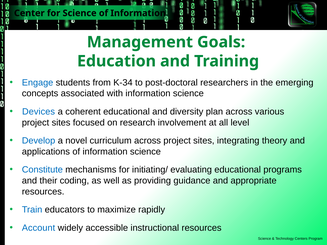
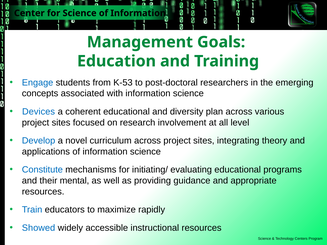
K-34: K-34 -> K-53
coding: coding -> mental
Account: Account -> Showed
